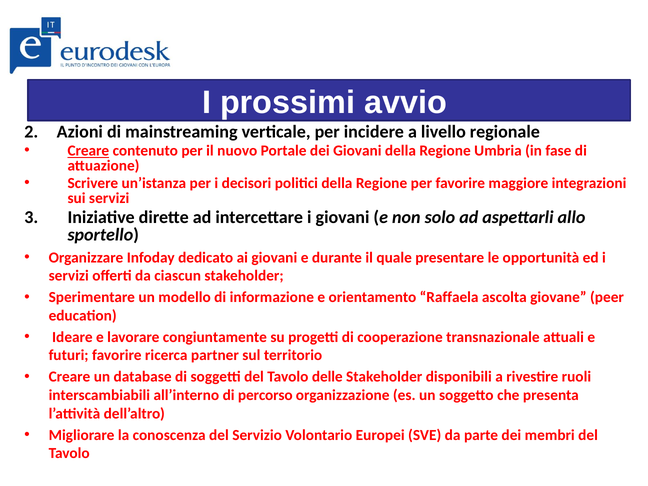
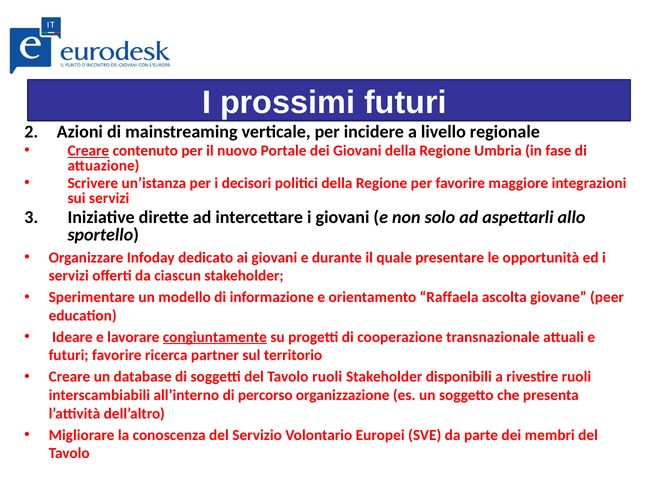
prossimi avvio: avvio -> futuri
congiuntamente underline: none -> present
Tavolo delle: delle -> ruoli
